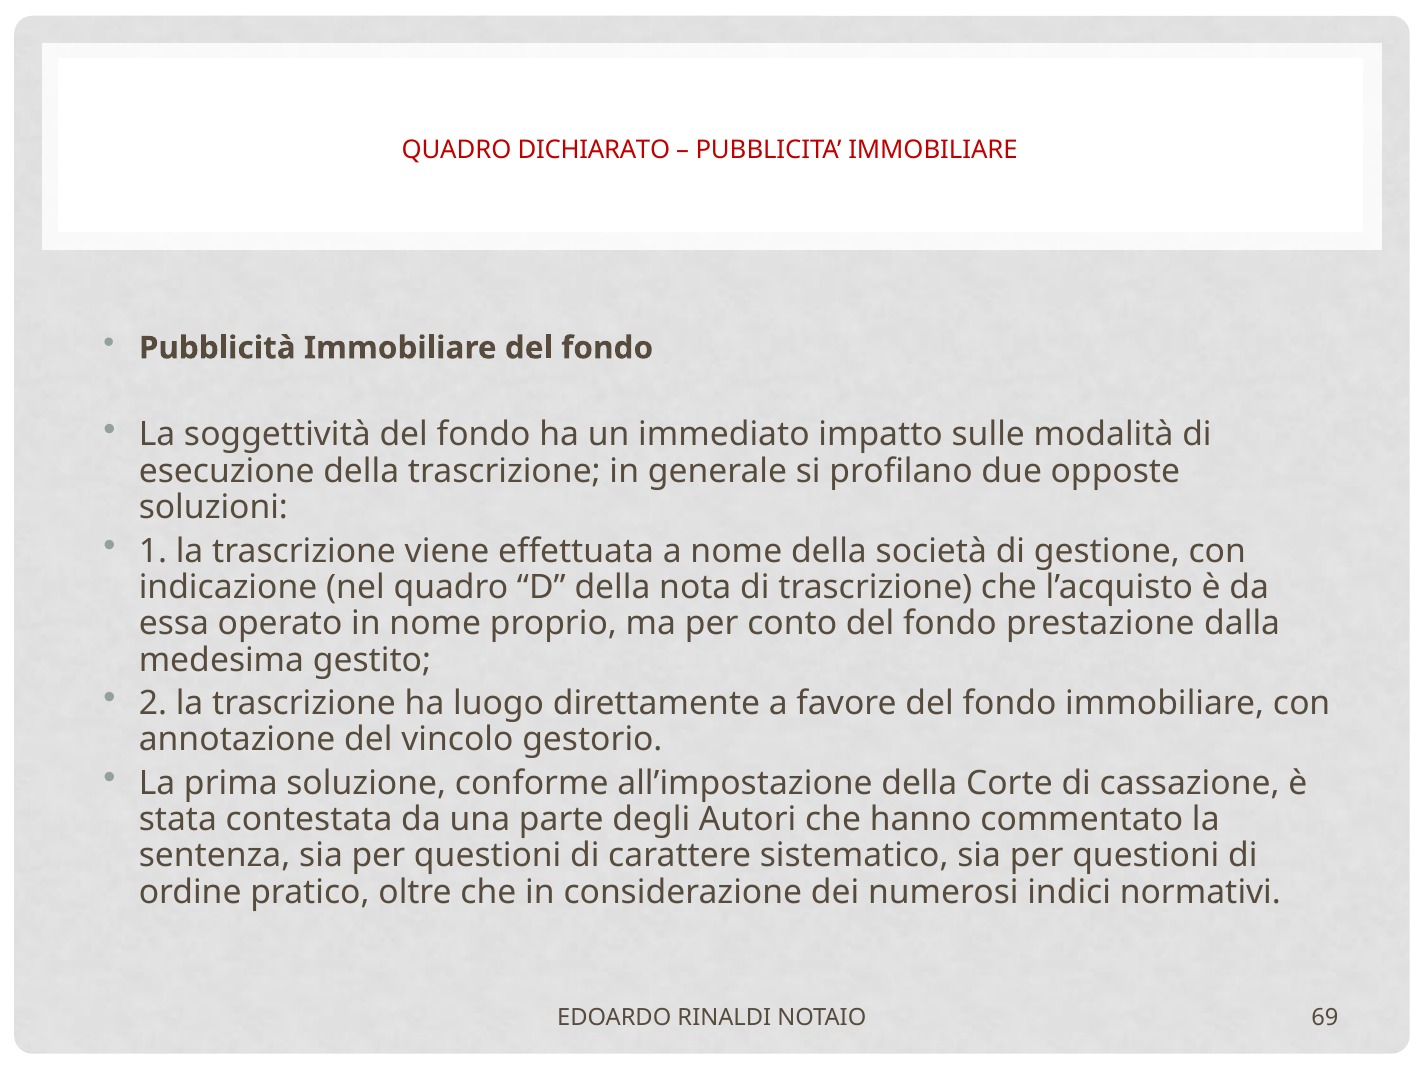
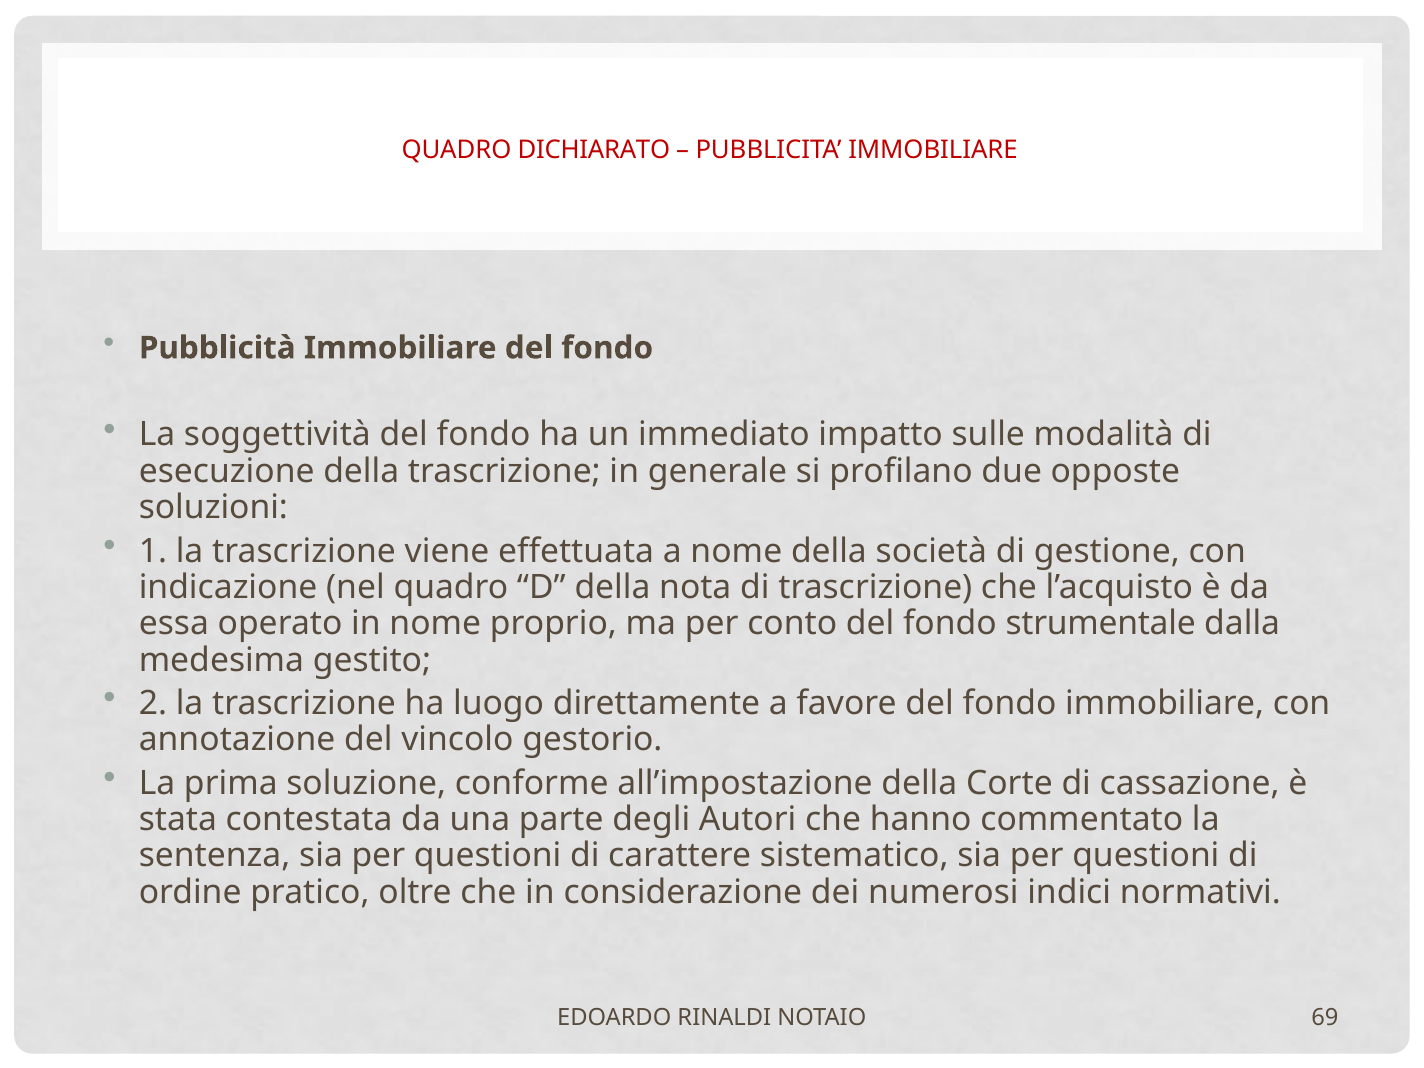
prestazione: prestazione -> strumentale
